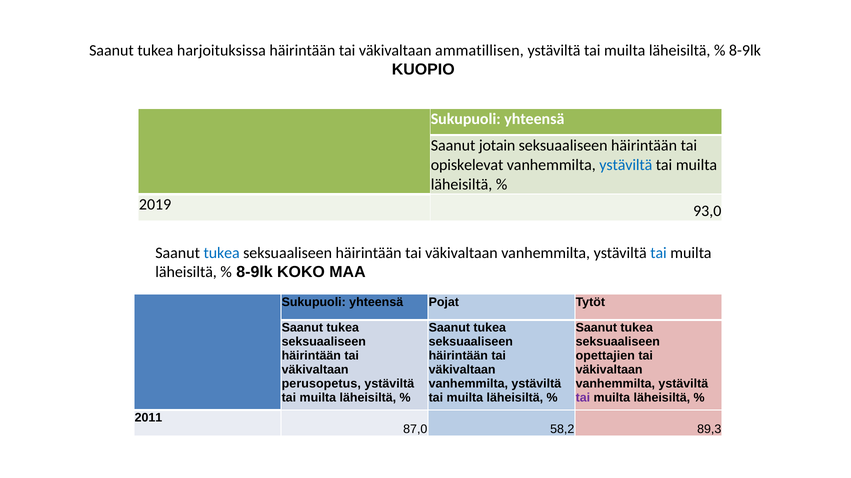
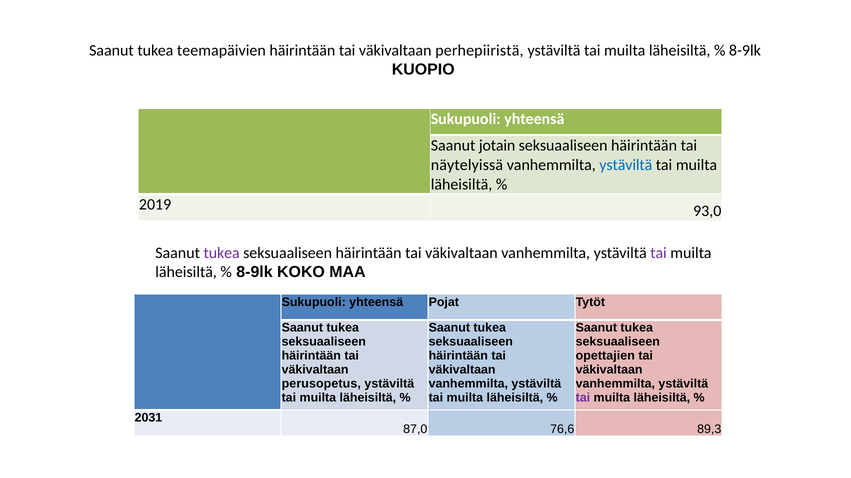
harjoituksissa: harjoituksissa -> teemapäivien
ammatillisen: ammatillisen -> perhepiiristä
opiskelevat: opiskelevat -> näytelyissä
tukea at (222, 253) colour: blue -> purple
tai at (659, 253) colour: blue -> purple
2011: 2011 -> 2031
58,2: 58,2 -> 76,6
